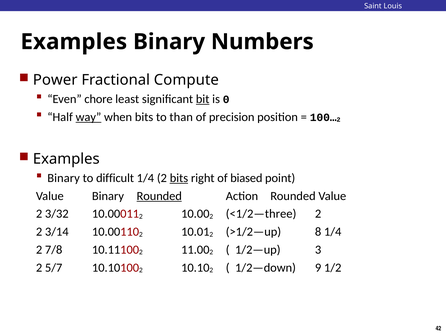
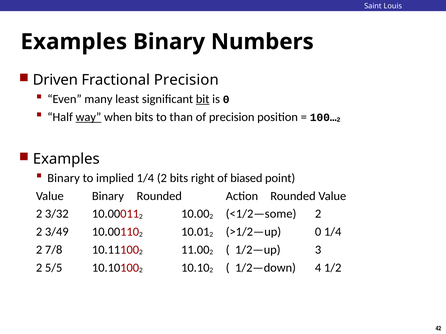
Power: Power -> Driven
Fractional Compute: Compute -> Precision
chore: chore -> many
difficult: difficult -> implied
bits at (179, 178) underline: present -> none
Rounded at (159, 196) underline: present -> none
<1/2—three: <1/2—three -> <1/2—some
3/14: 3/14 -> 3/49
>1/2—up 8: 8 -> 0
5/7: 5/7 -> 5/5
9: 9 -> 4
